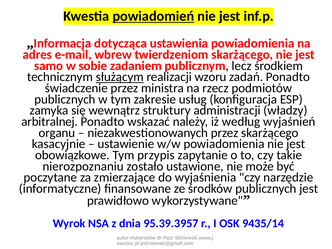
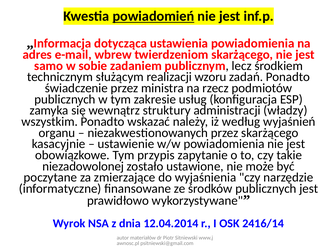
służącym underline: present -> none
arbitralnej: arbitralnej -> wszystkim
nierozpoznaniu: nierozpoznaniu -> niezadowolonej
95.39.3957: 95.39.3957 -> 12.04.2014
9435/14: 9435/14 -> 2416/14
